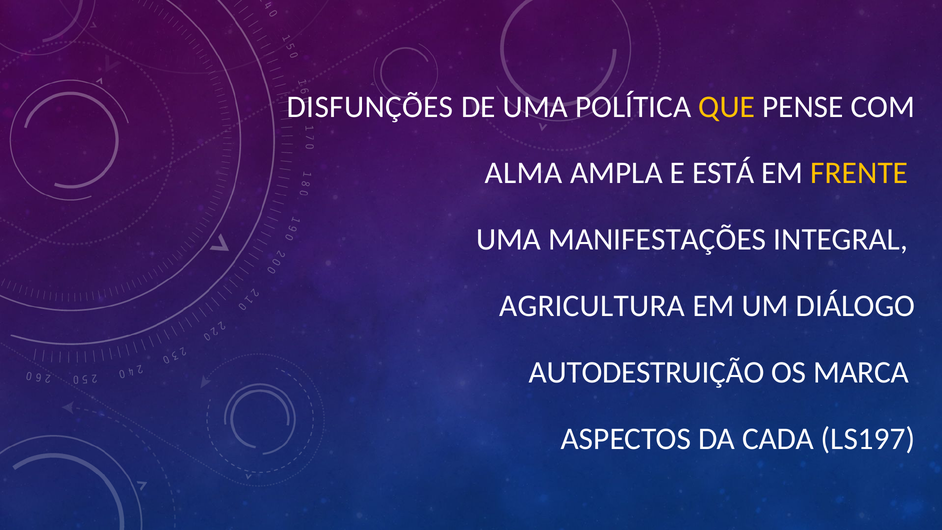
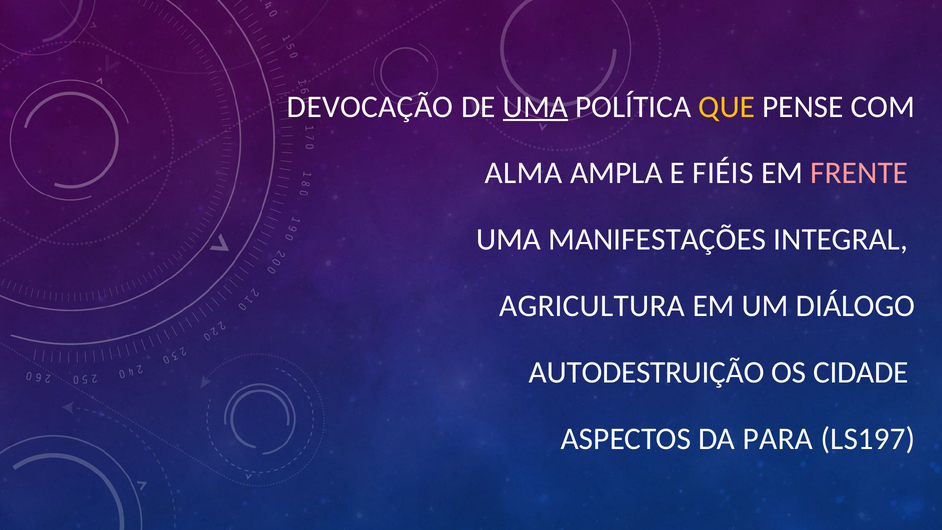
DISFUNÇÕES: DISFUNÇÕES -> DEVOCAÇÃO
UMA at (535, 107) underline: none -> present
ESTÁ: ESTÁ -> FIÉIS
FRENTE colour: yellow -> pink
MARCA: MARCA -> CIDADE
CADA: CADA -> PARA
